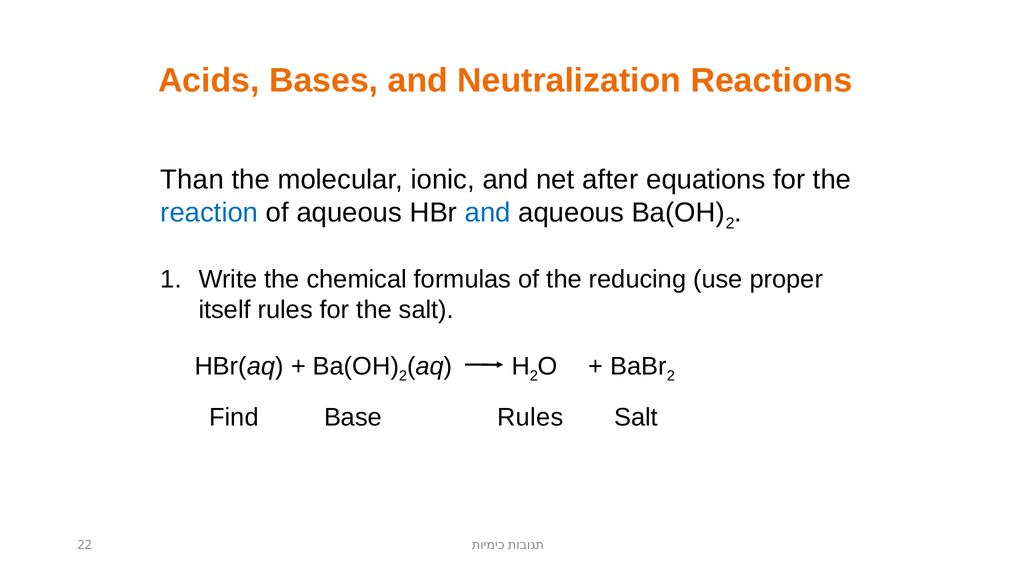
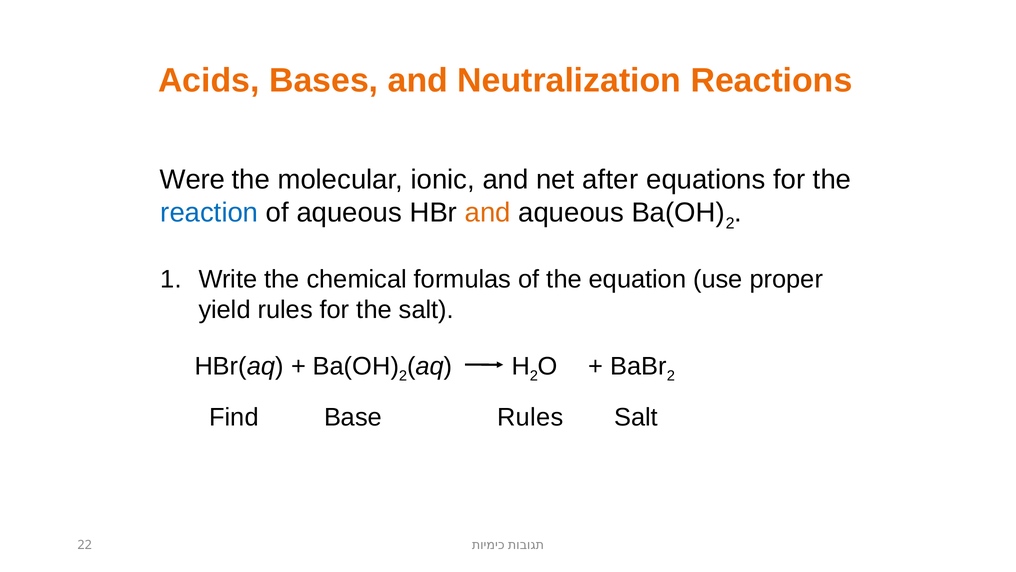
Than: Than -> Were
and at (488, 213) colour: blue -> orange
reducing: reducing -> equation
itself: itself -> yield
